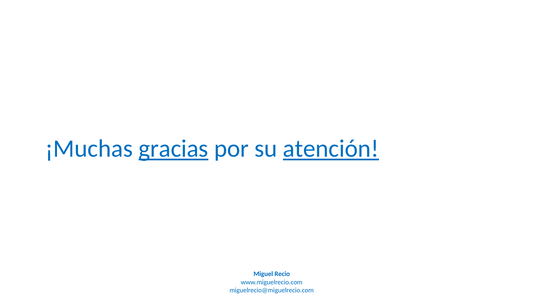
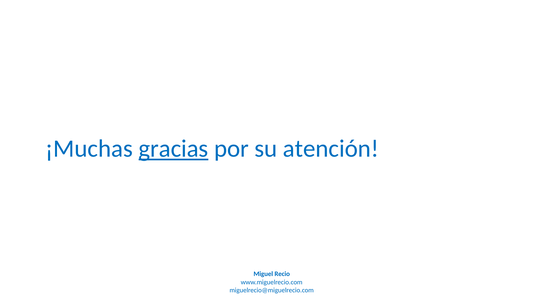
atención underline: present -> none
